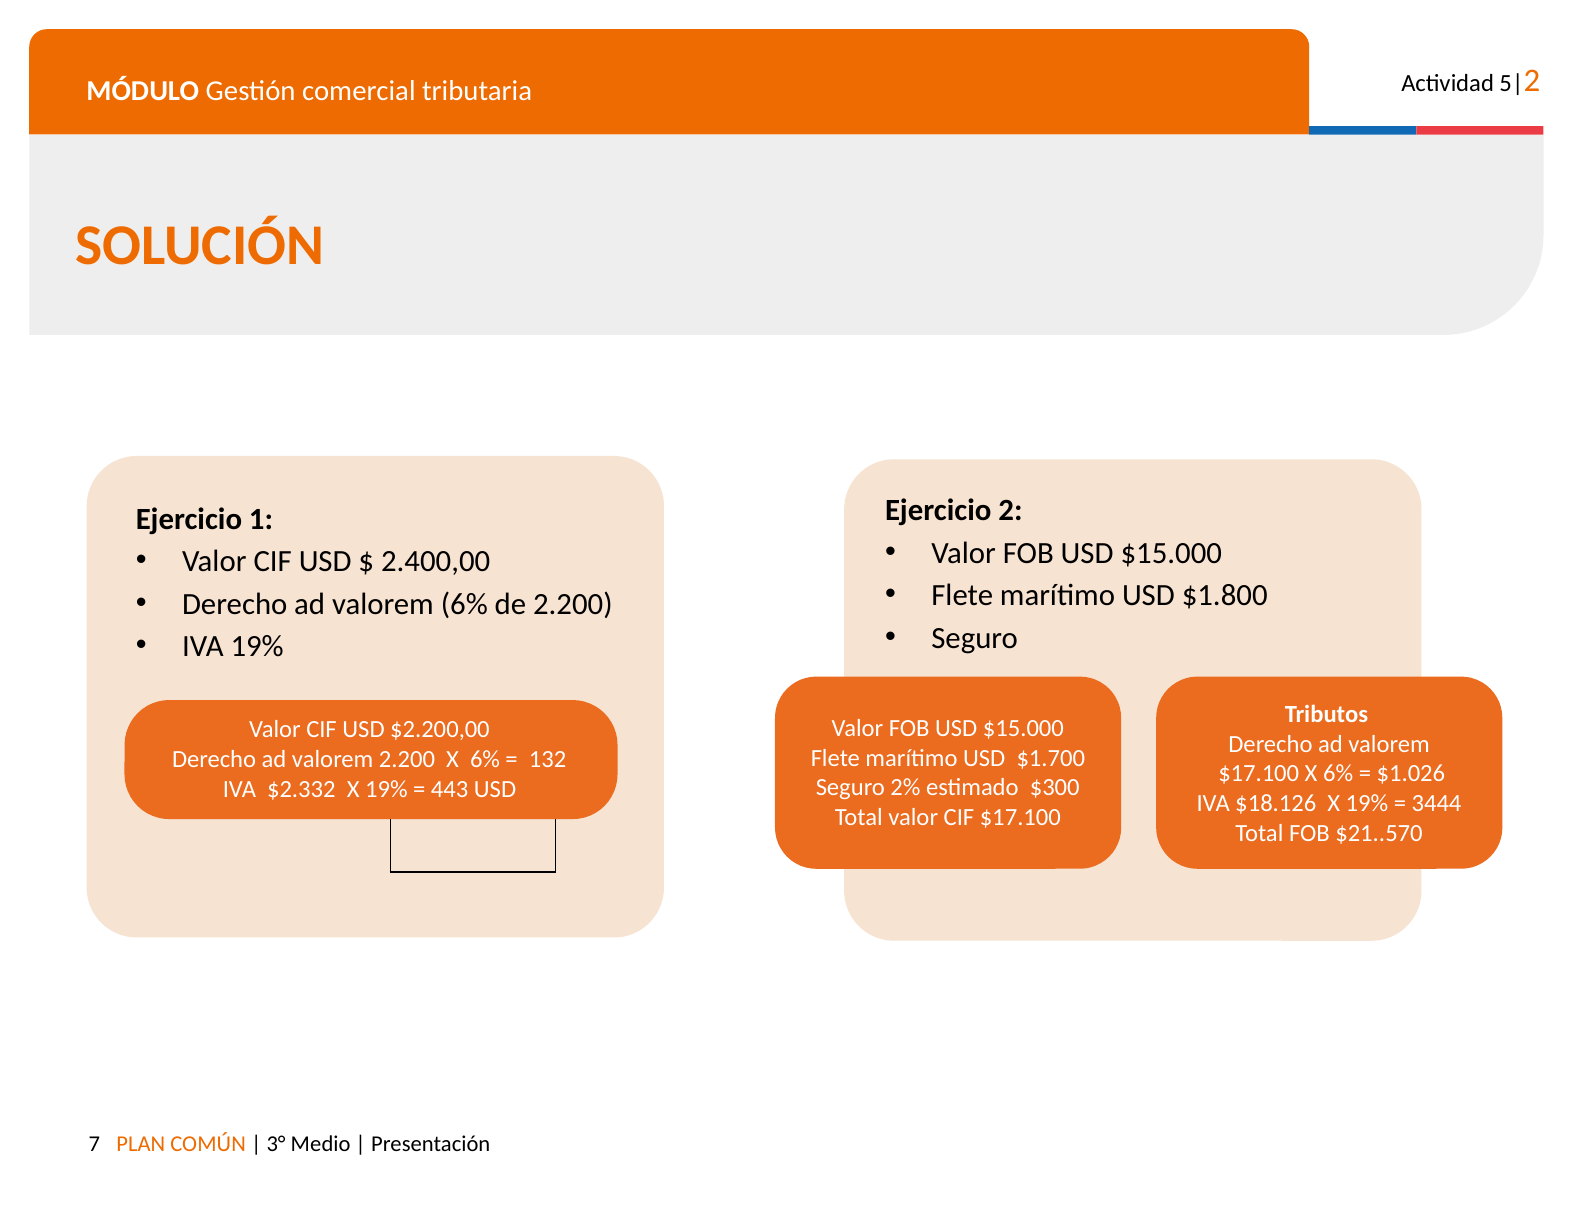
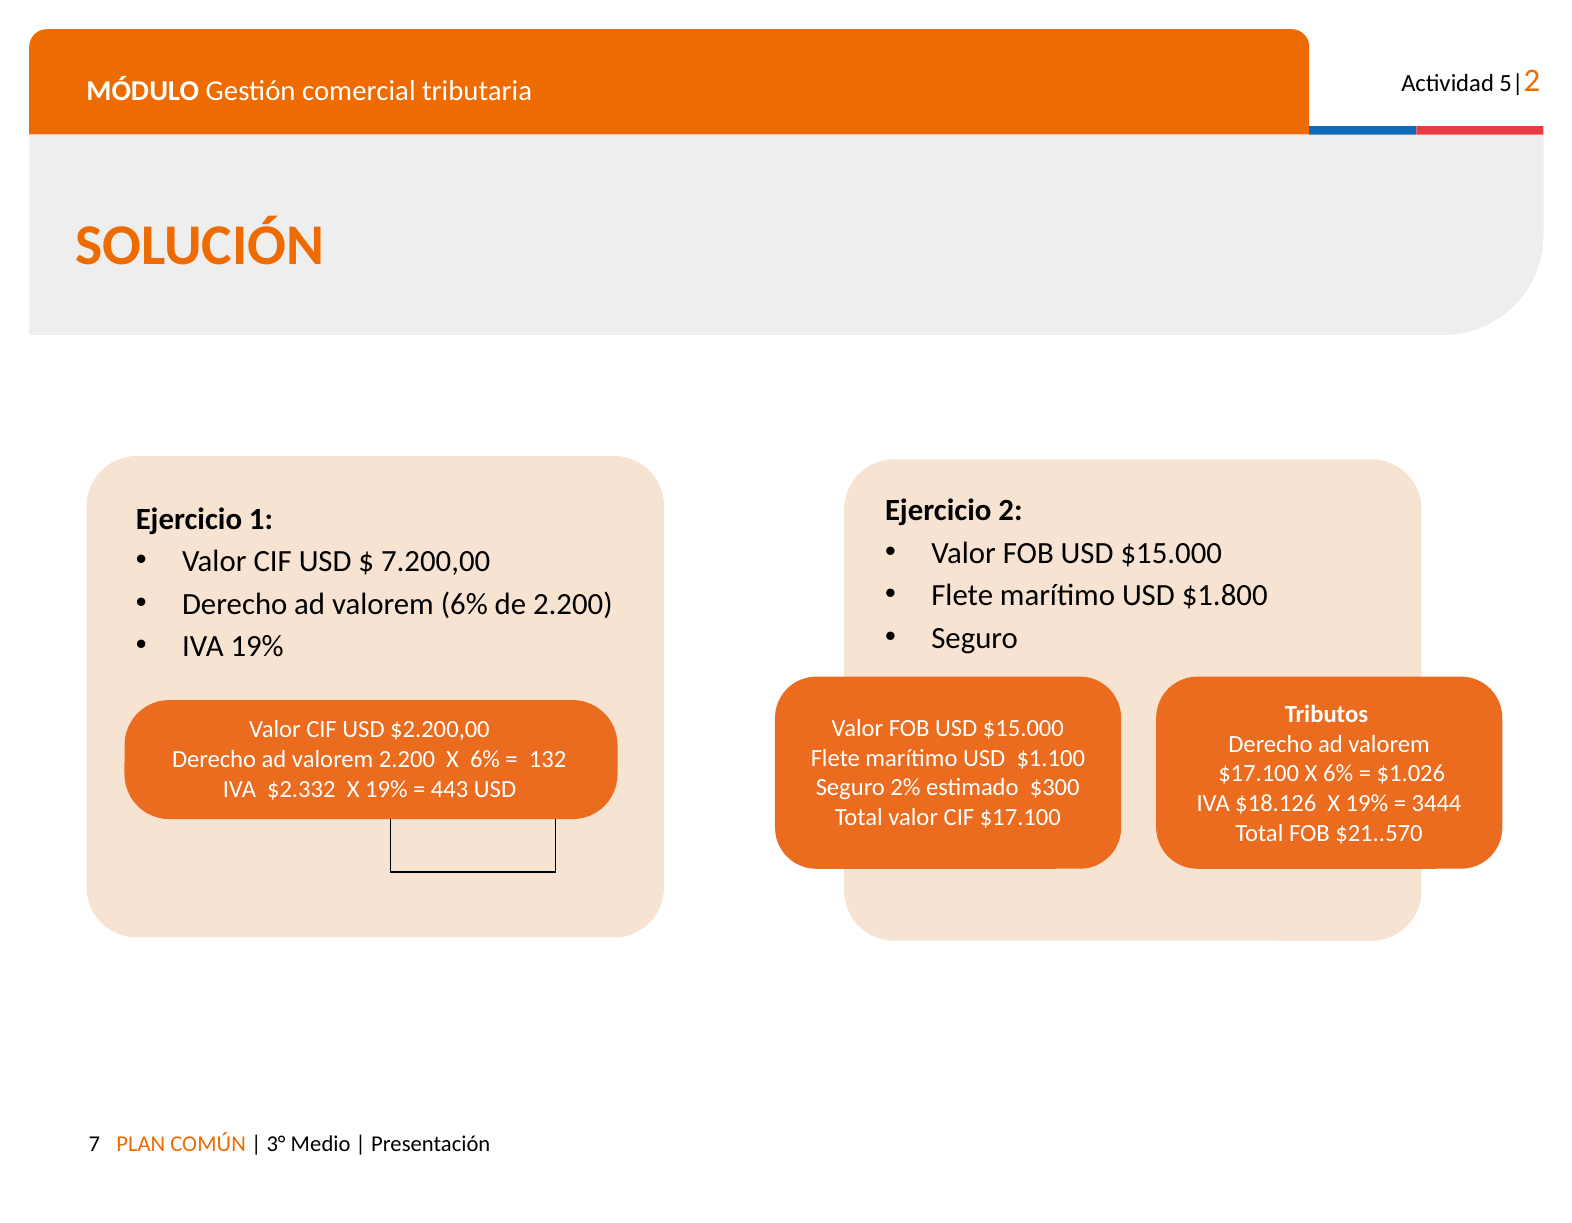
2.400,00: 2.400,00 -> 7.200,00
$1.700: $1.700 -> $1.100
